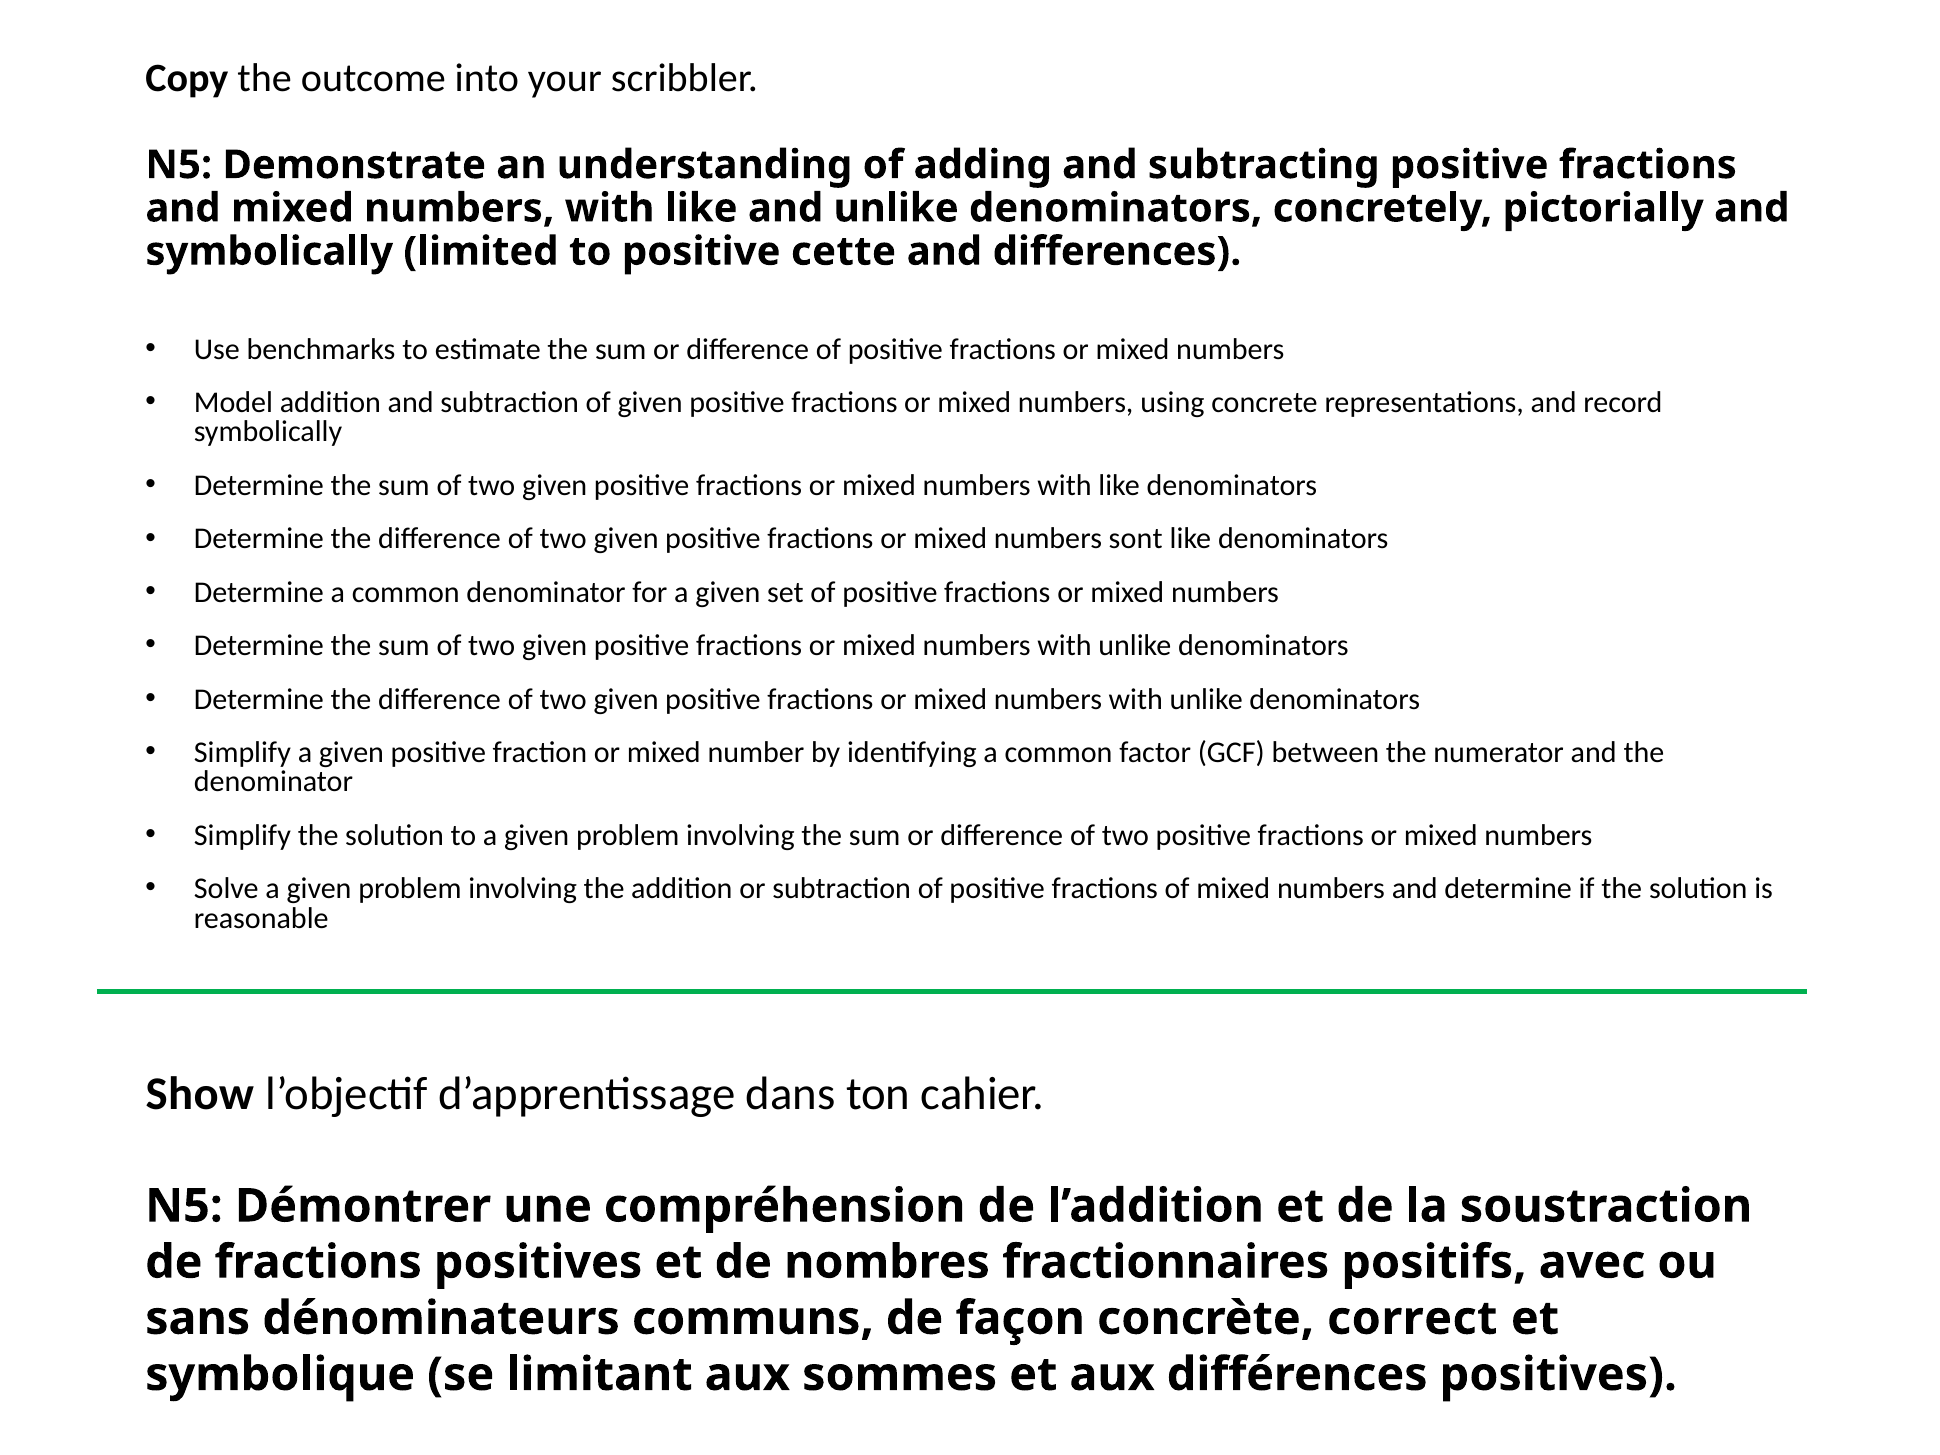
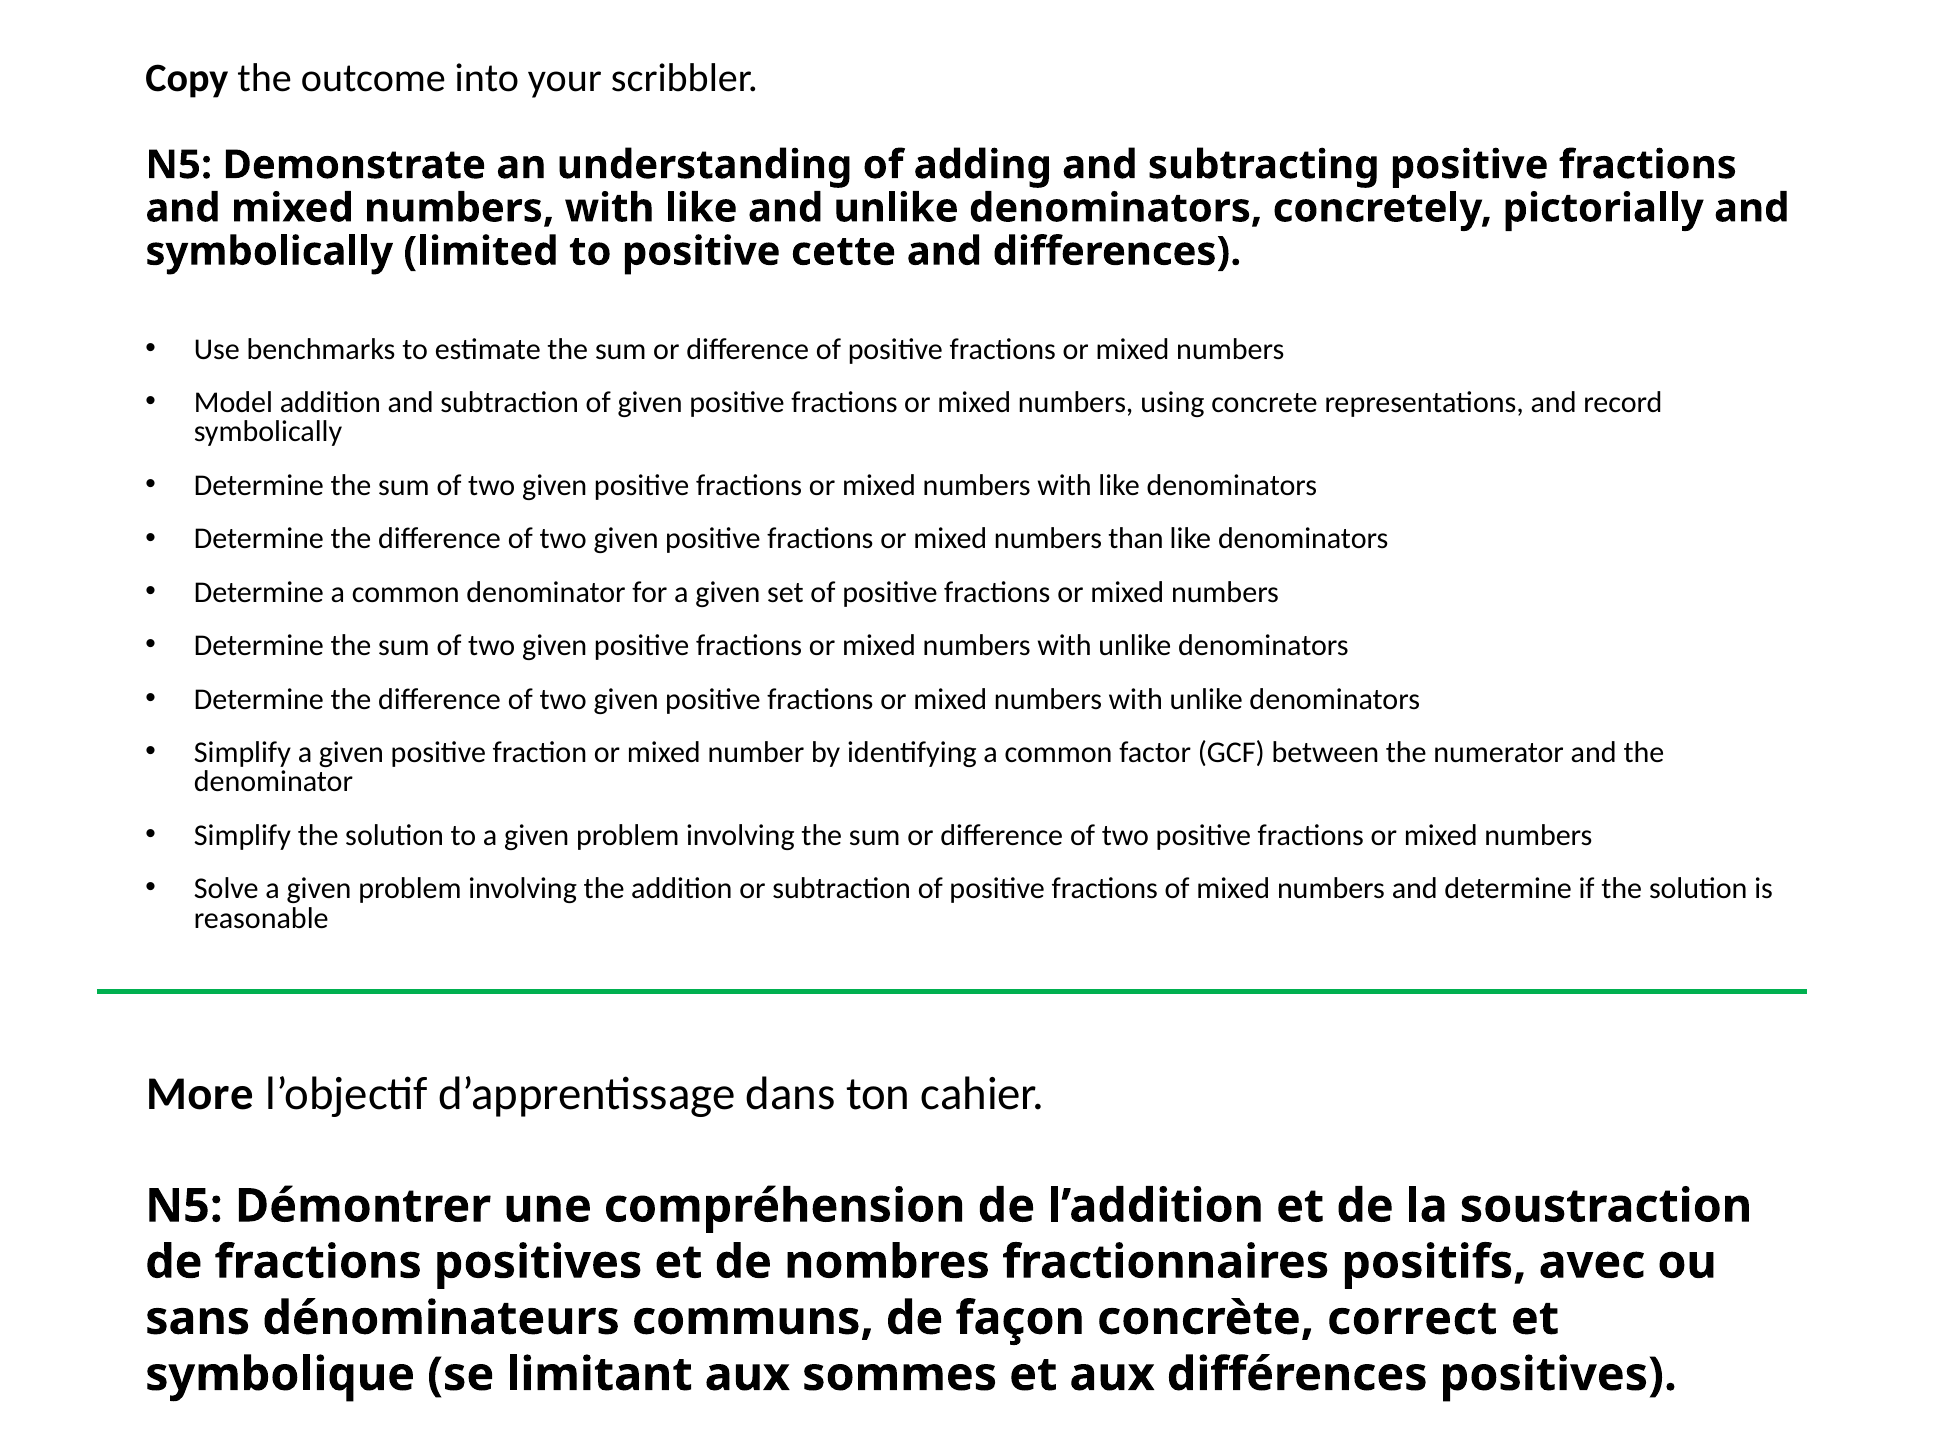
sont: sont -> than
Show: Show -> More
